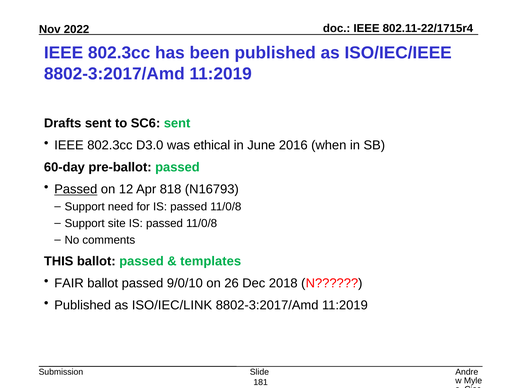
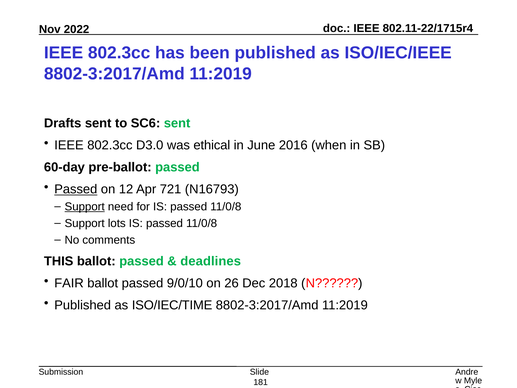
818: 818 -> 721
Support at (85, 207) underline: none -> present
site: site -> lots
templates: templates -> deadlines
ISO/IEC/LINK: ISO/IEC/LINK -> ISO/IEC/TIME
